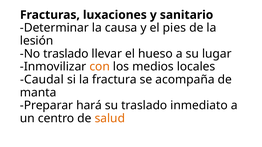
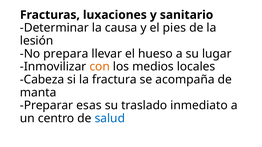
No traslado: traslado -> prepara
Caudal: Caudal -> Cabeza
hará: hará -> esas
salud colour: orange -> blue
